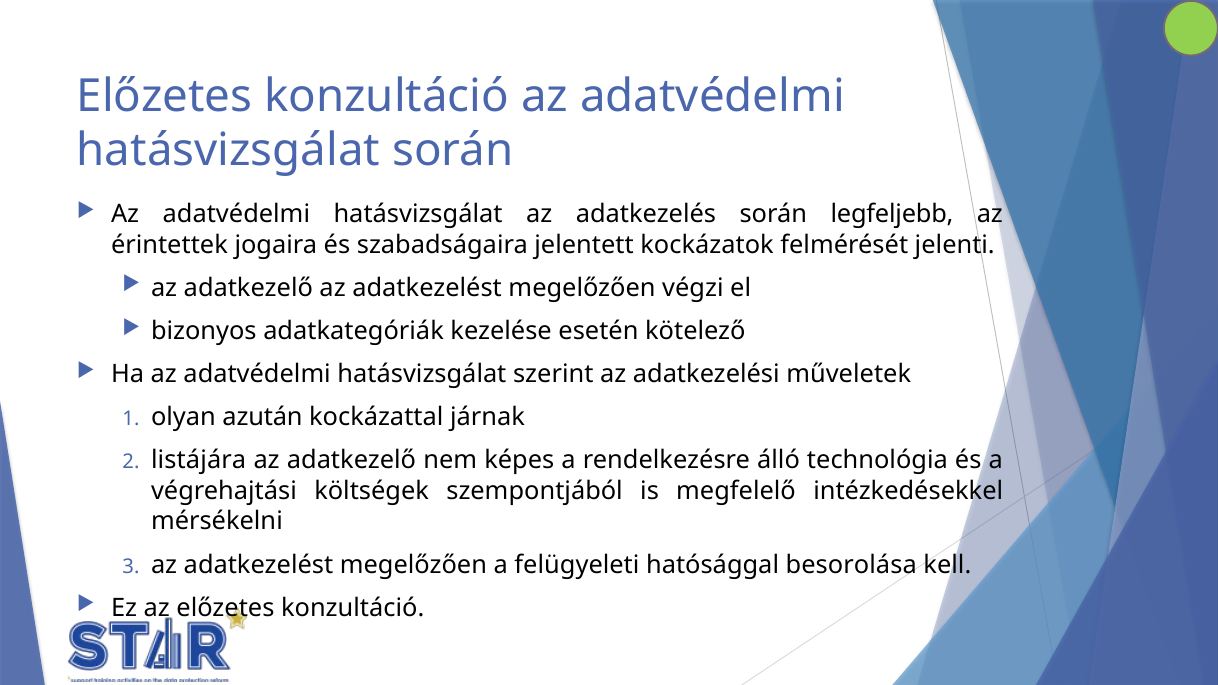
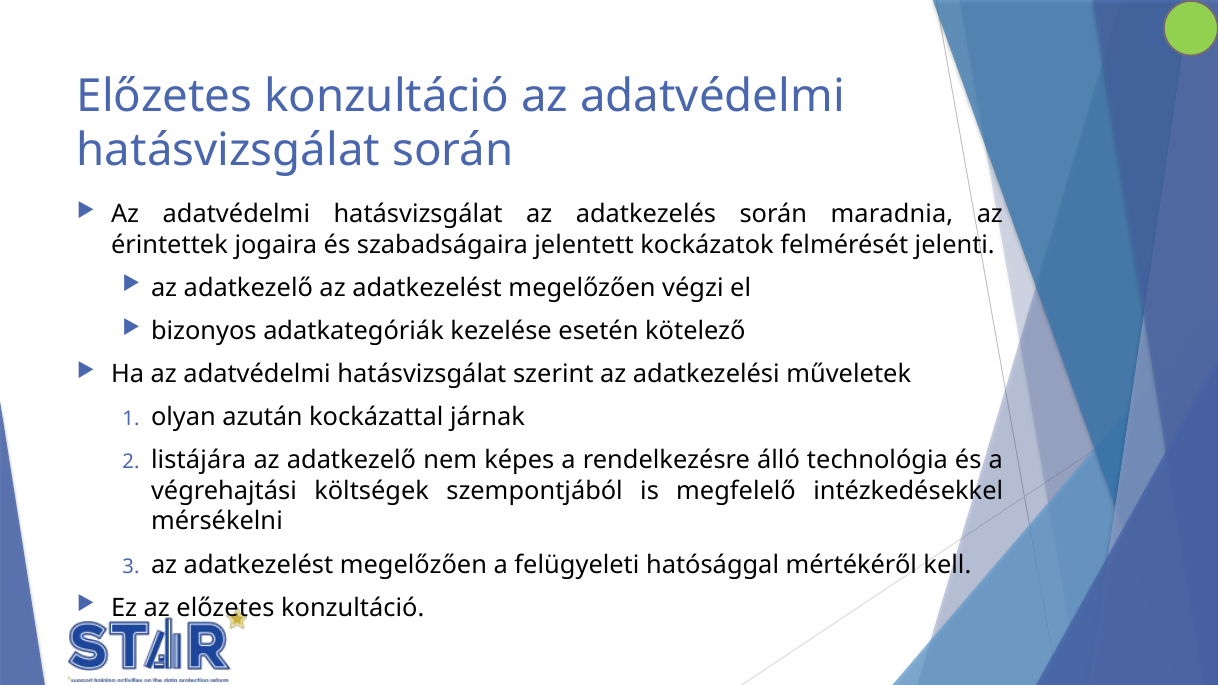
legfeljebb: legfeljebb -> maradnia
besorolása: besorolása -> mértékéről
